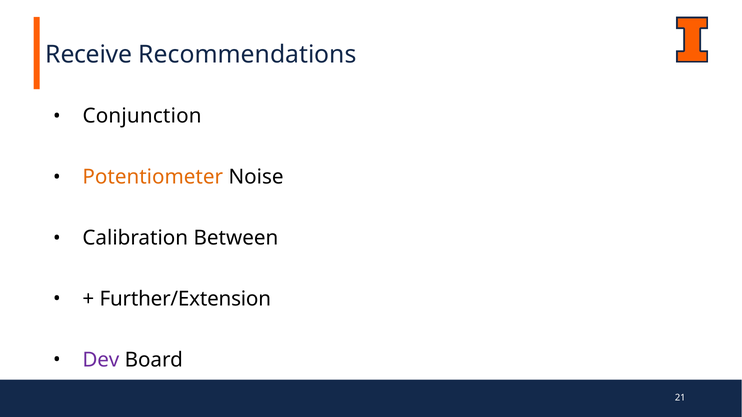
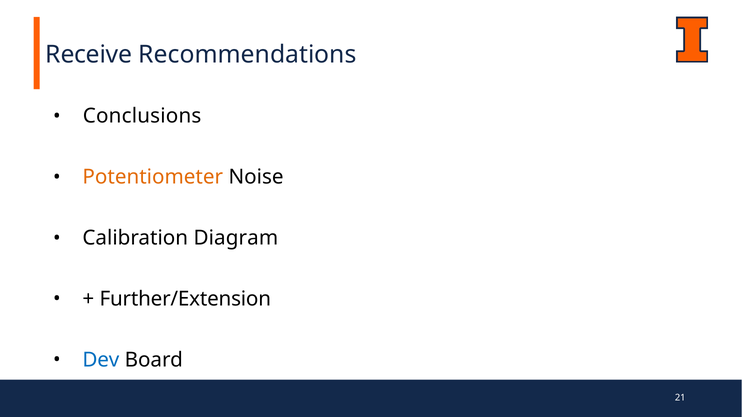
Conjunction: Conjunction -> Conclusions
Between: Between -> Diagram
Dev colour: purple -> blue
